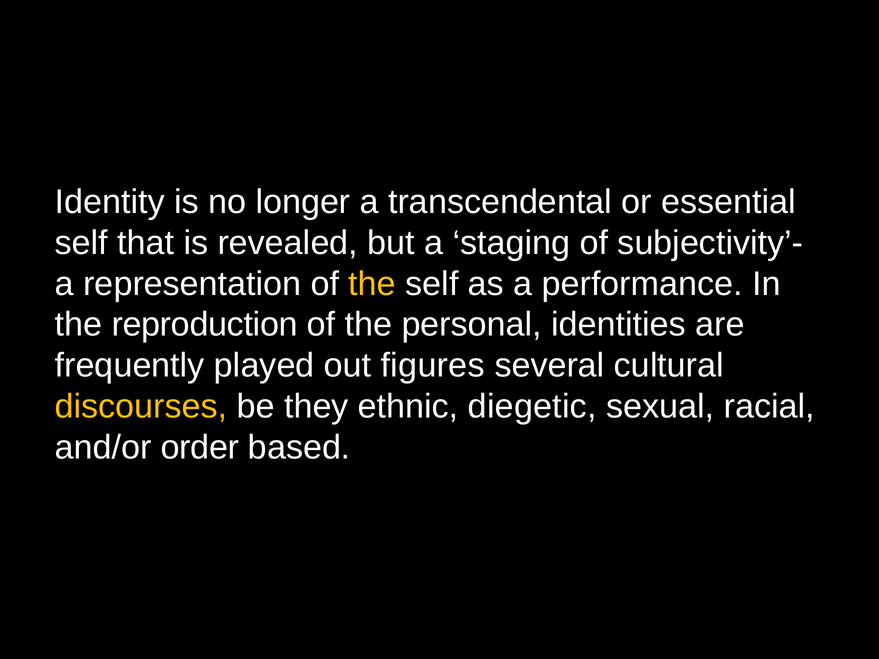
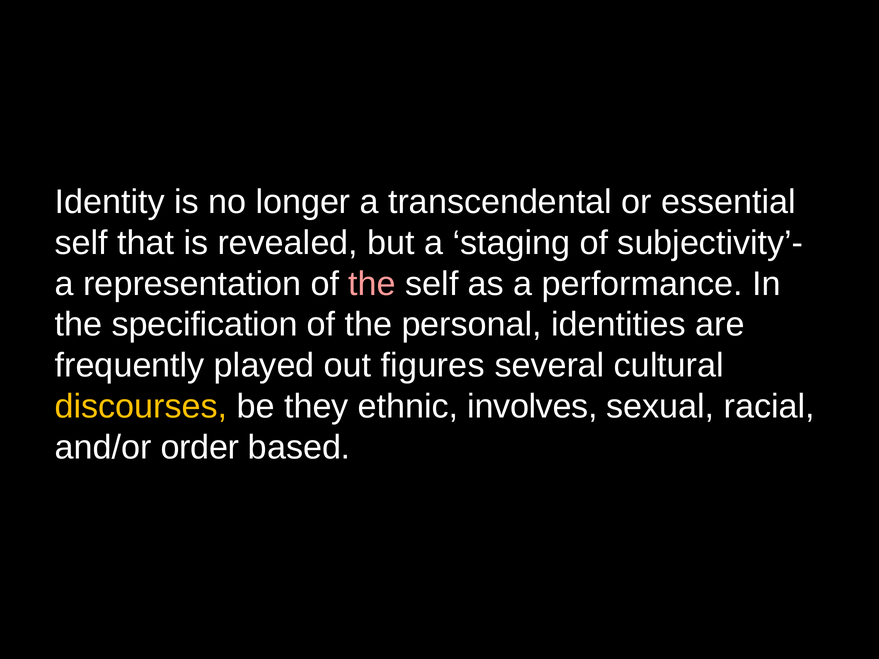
the at (372, 284) colour: yellow -> pink
reproduction: reproduction -> specification
diegetic: diegetic -> involves
